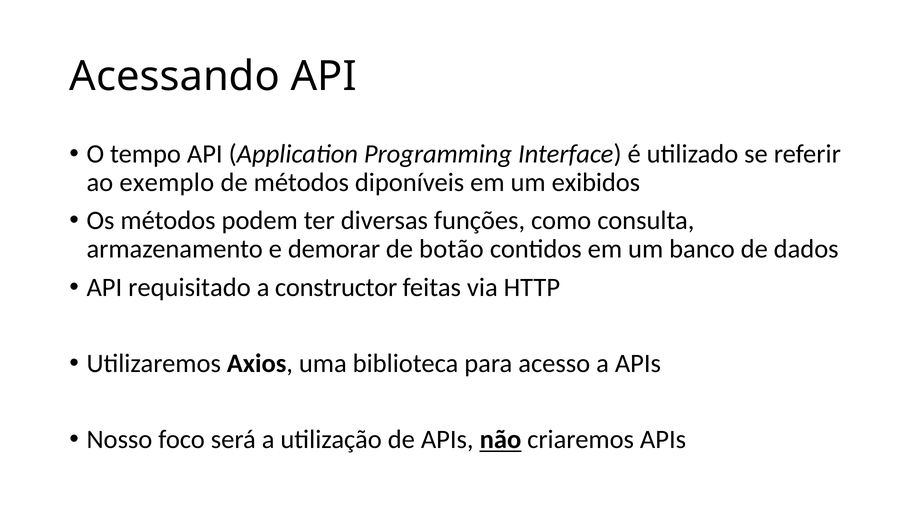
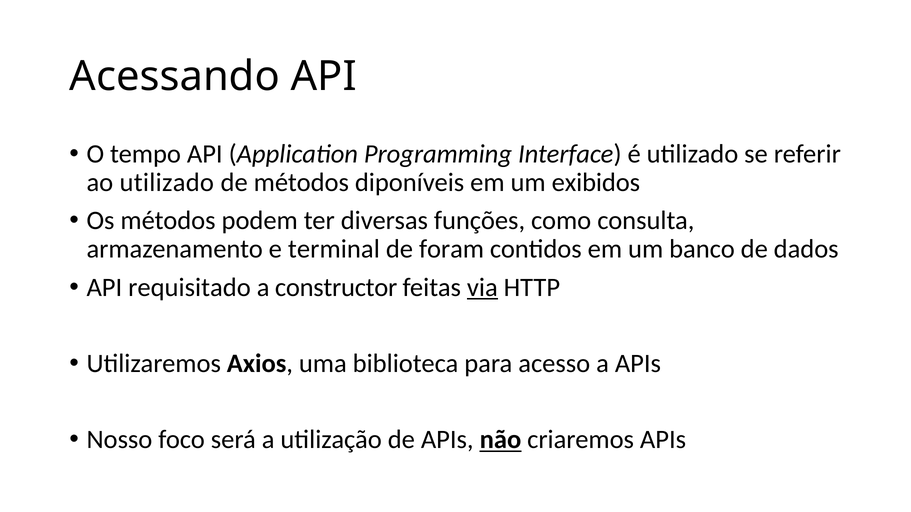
ao exemplo: exemplo -> utilizado
demorar: demorar -> terminal
botão: botão -> foram
via underline: none -> present
